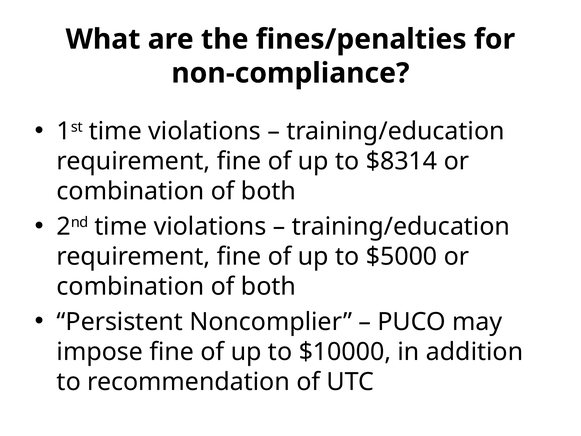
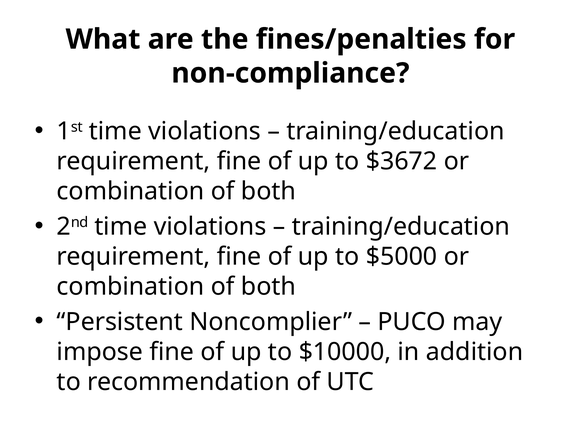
$8314: $8314 -> $3672
